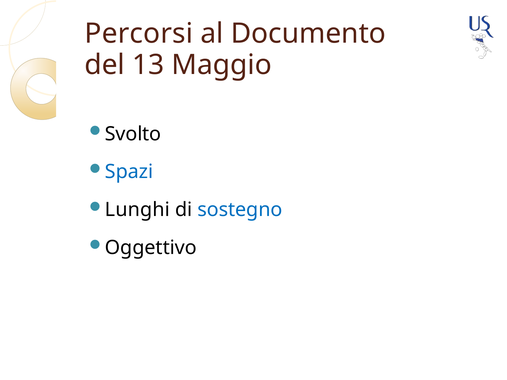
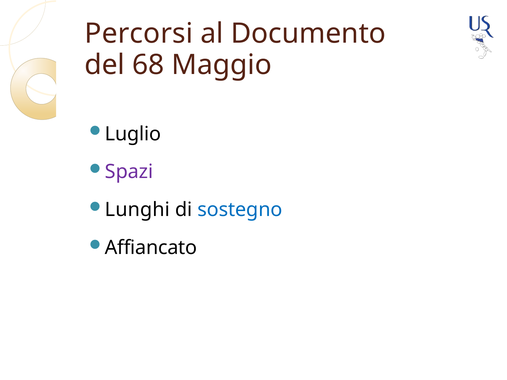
13: 13 -> 68
Svolto: Svolto -> Luglio
Spazi colour: blue -> purple
Oggettivo: Oggettivo -> Affiancato
